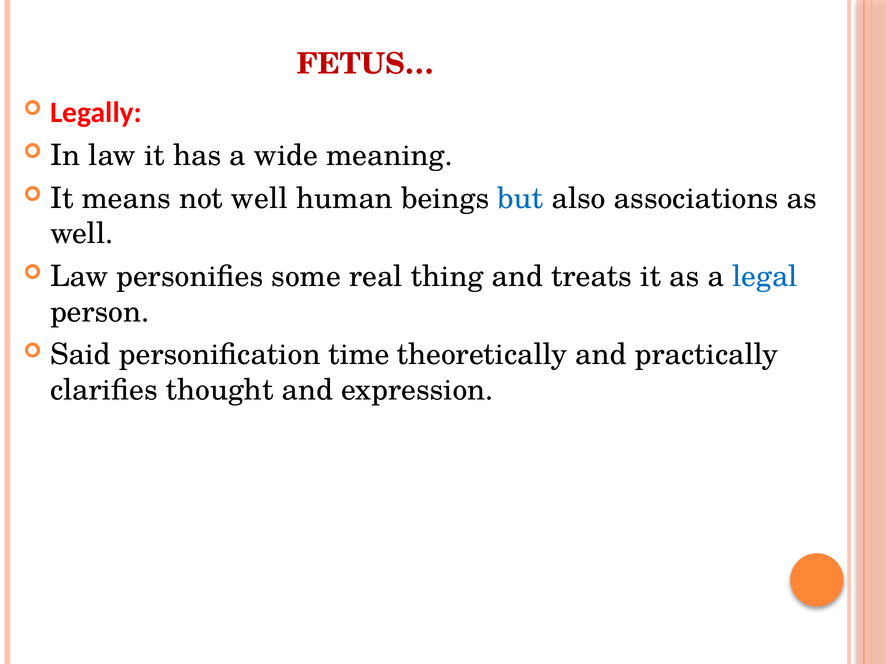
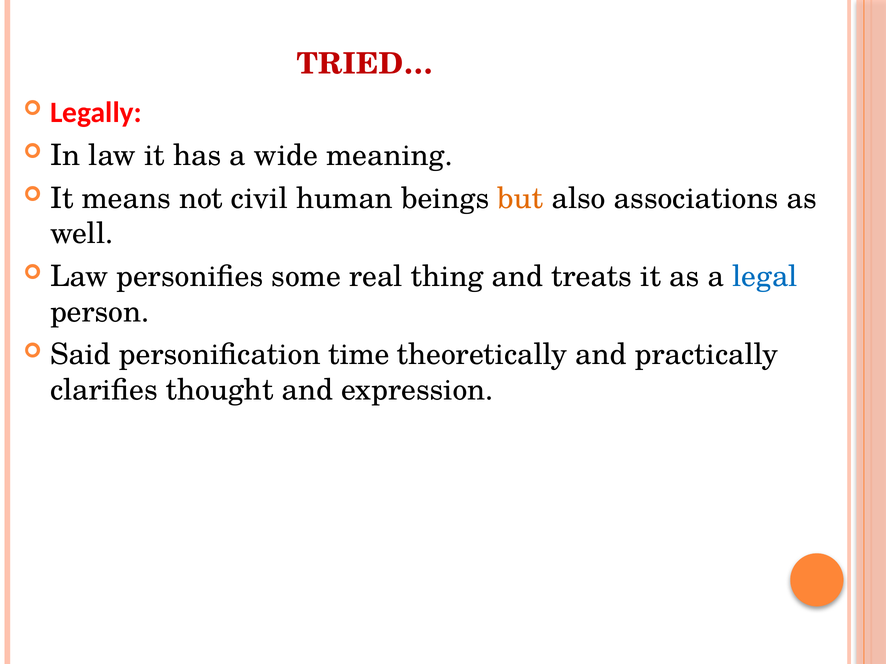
FETUS…: FETUS… -> TRIED…
not well: well -> civil
but colour: blue -> orange
